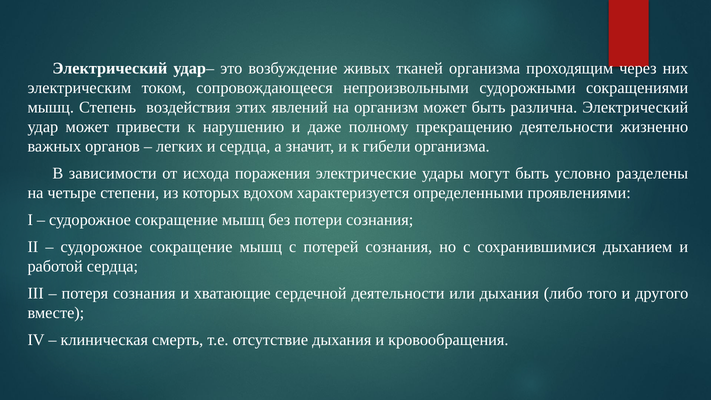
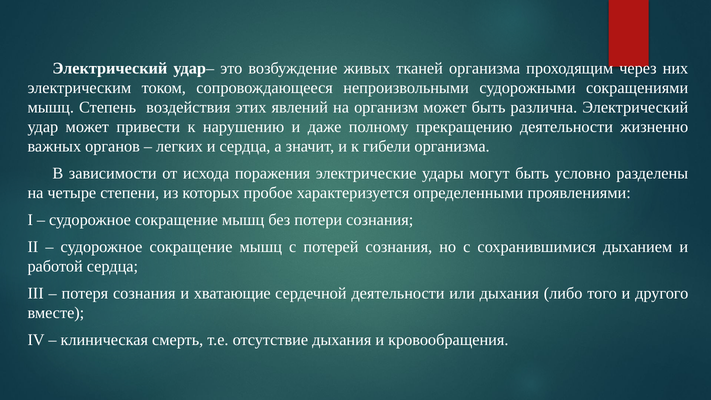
вдохом: вдохом -> пробое
